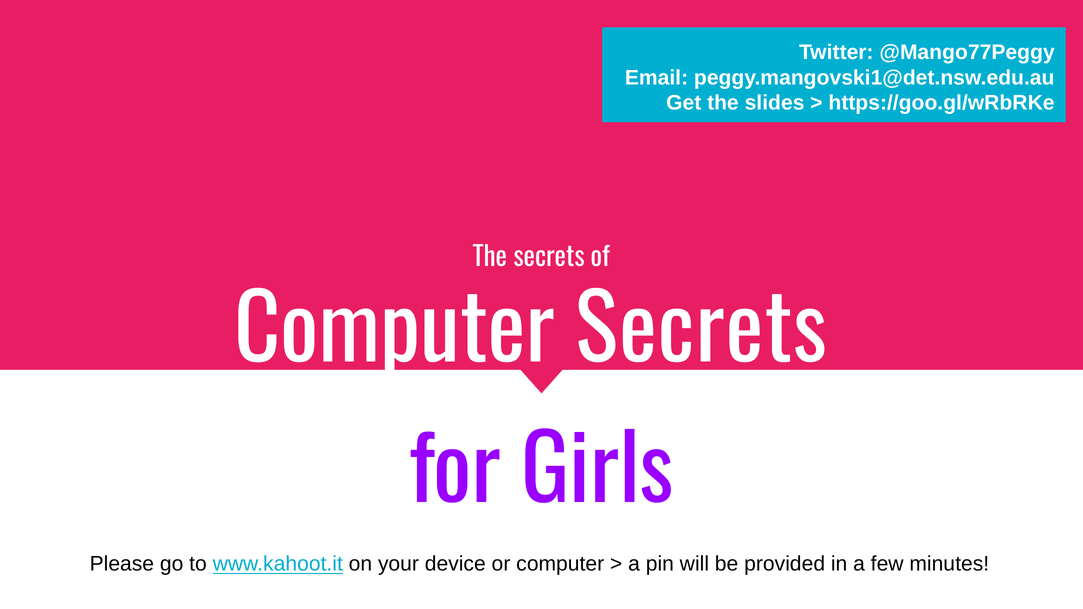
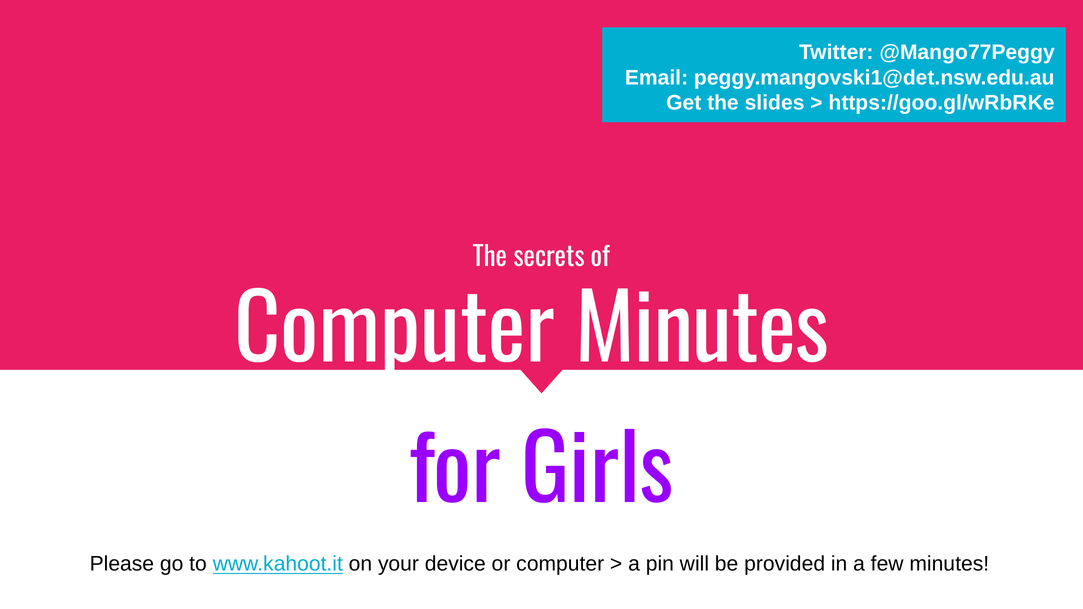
Computer Secrets: Secrets -> Minutes
